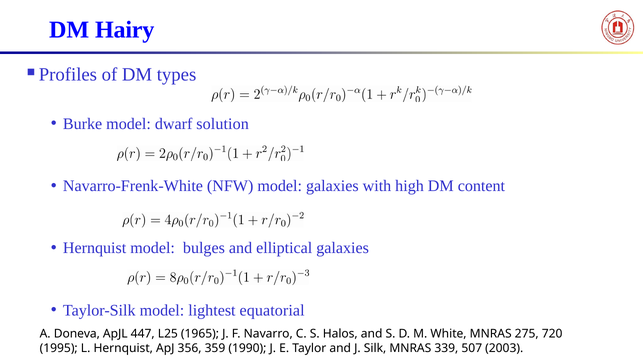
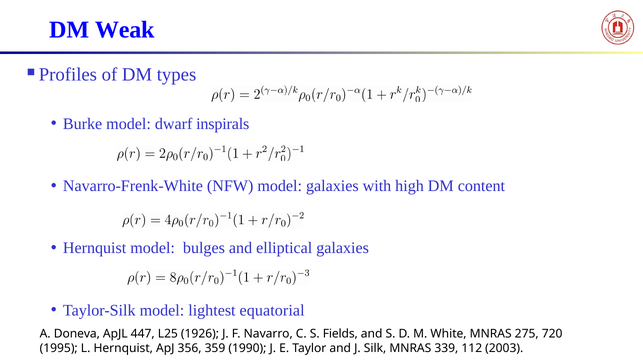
Hairy: Hairy -> Weak
solution: solution -> inspirals
1965: 1965 -> 1926
Halos: Halos -> Fields
507: 507 -> 112
